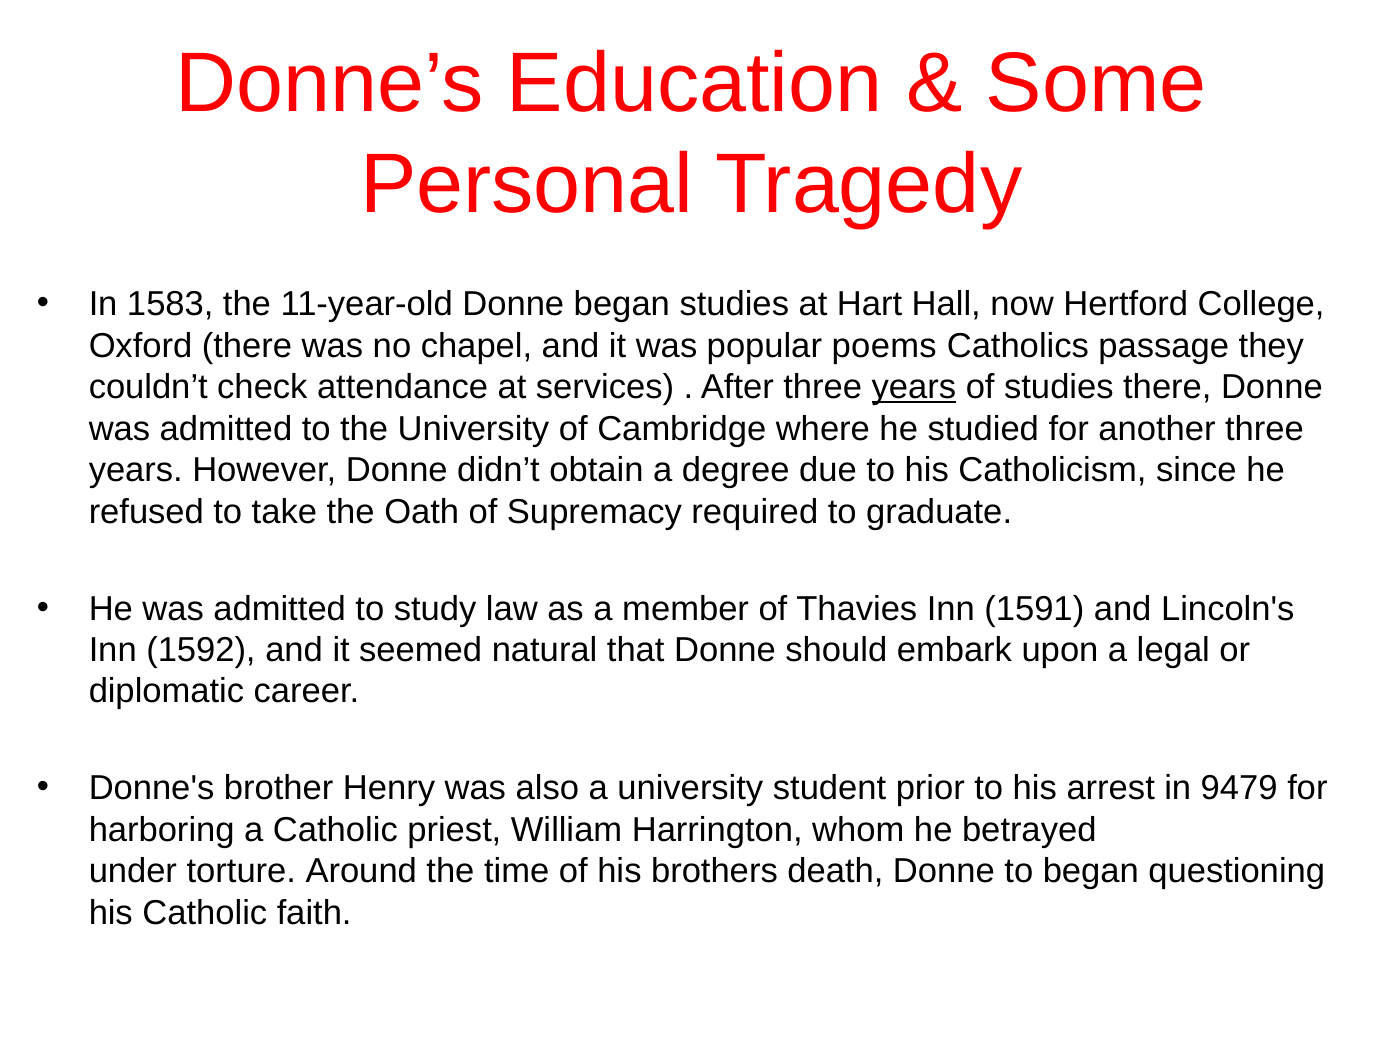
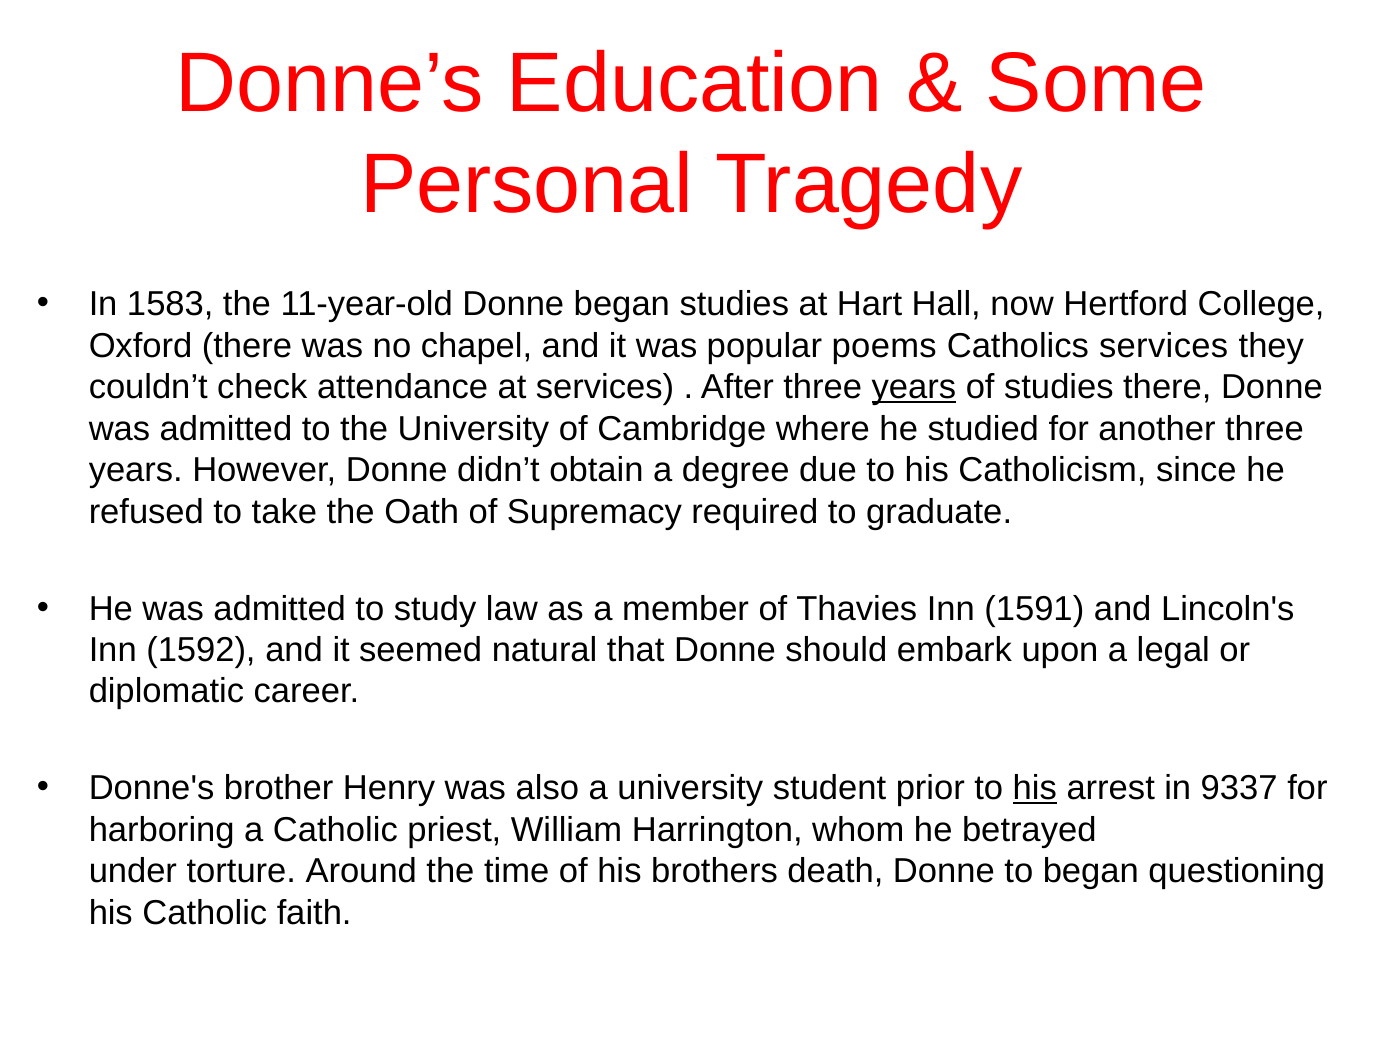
Catholics passage: passage -> services
his at (1035, 789) underline: none -> present
9479: 9479 -> 9337
